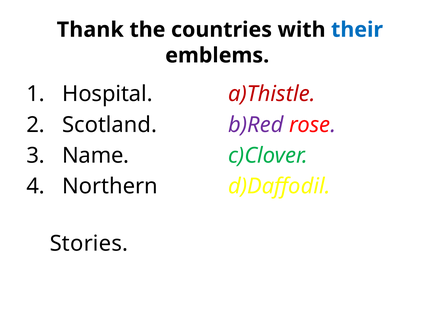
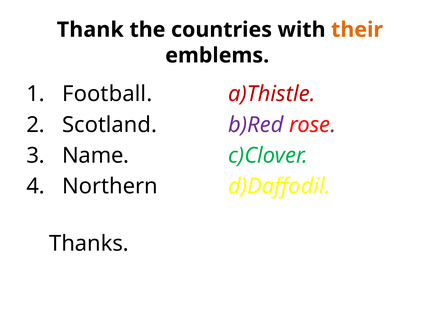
their colour: blue -> orange
Hospital: Hospital -> Football
Stories: Stories -> Thanks
